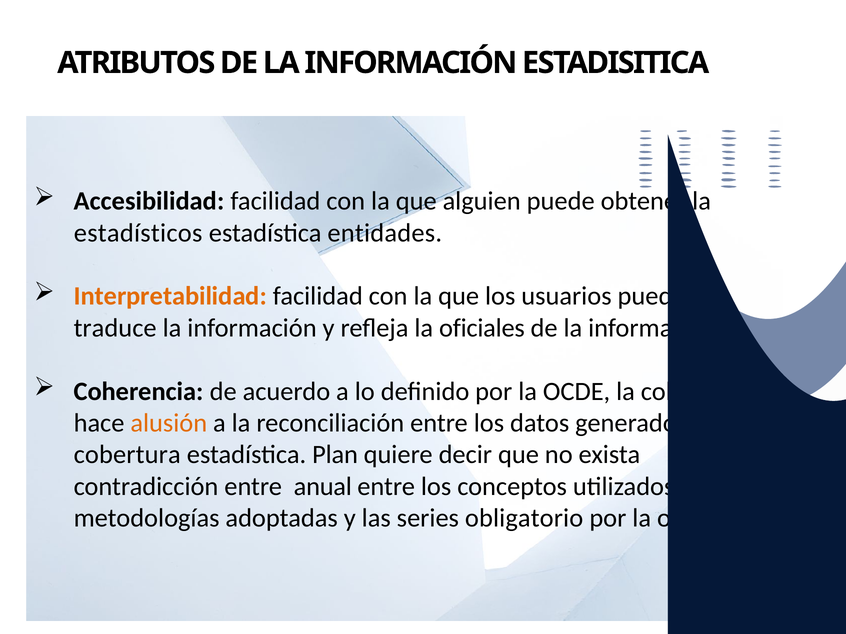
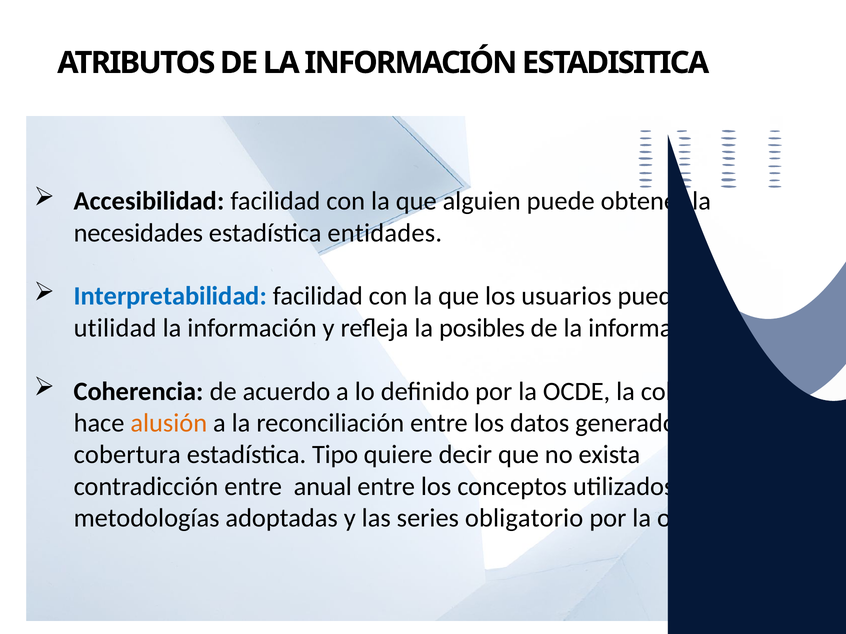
estadísticos: estadísticos -> necesidades
Interpretabilidad colour: orange -> blue
traduce: traduce -> utilidad
oficiales: oficiales -> posibles
Plan: Plan -> Tipo
